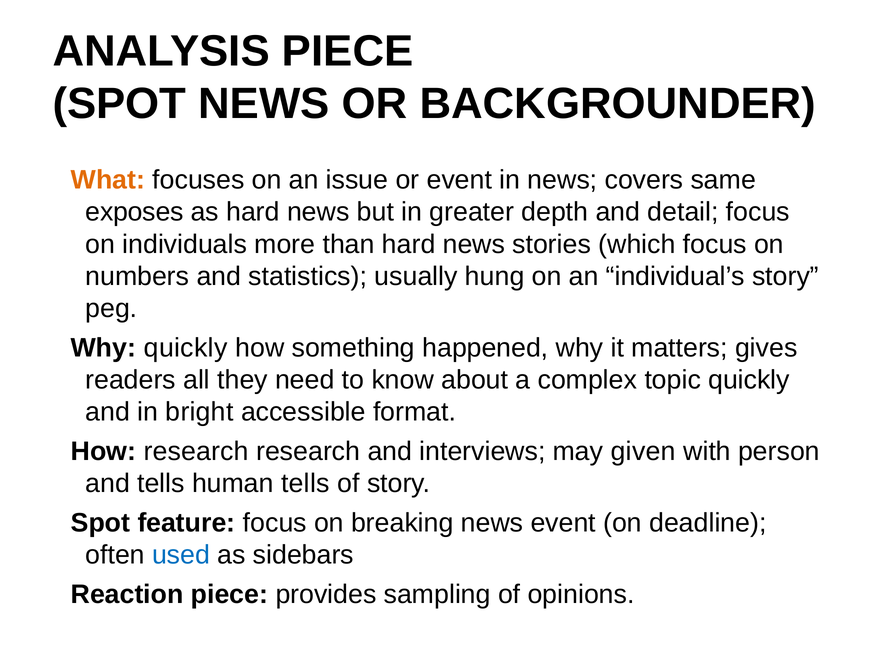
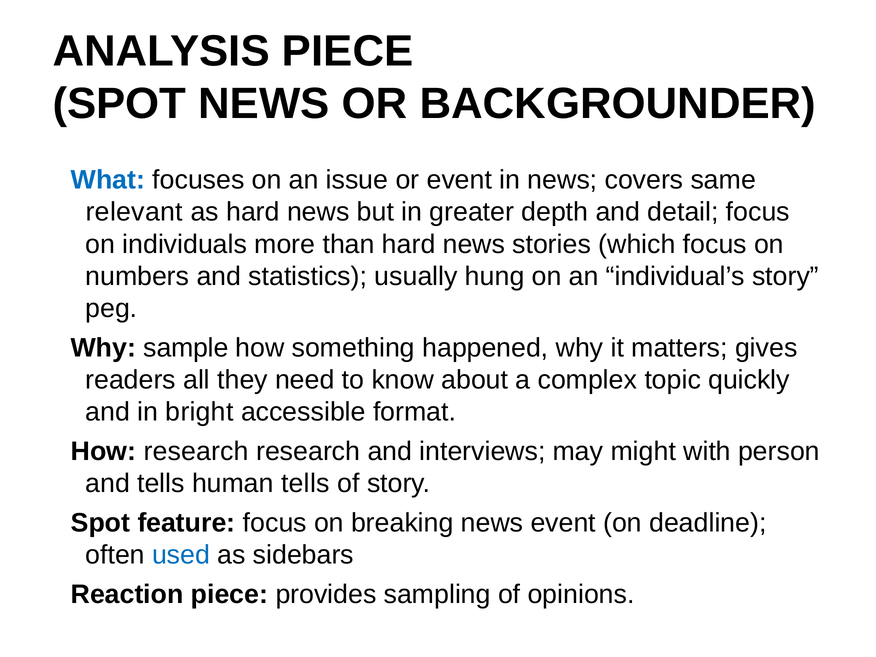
What colour: orange -> blue
exposes: exposes -> relevant
Why quickly: quickly -> sample
given: given -> might
